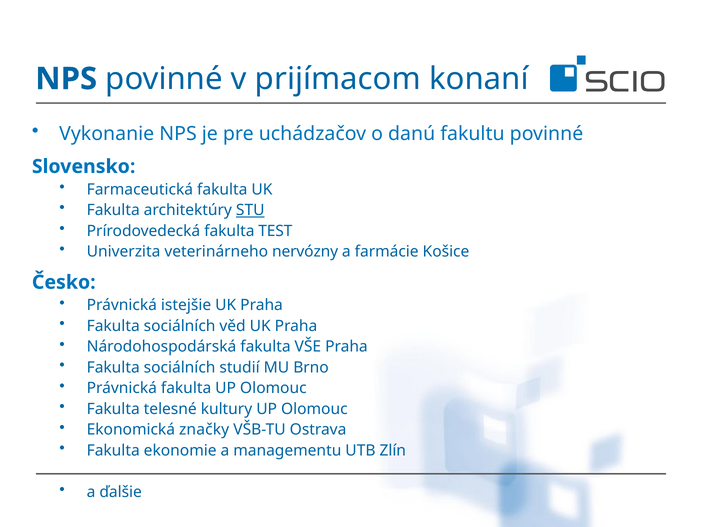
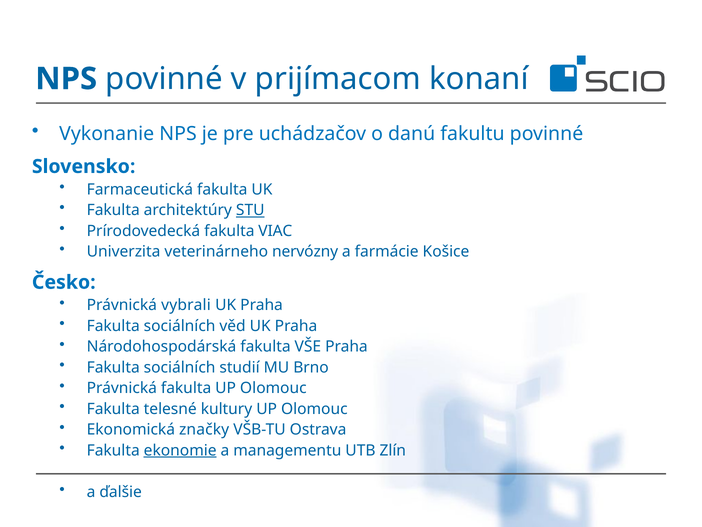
TEST: TEST -> VIAC
istejšie: istejšie -> vybrali
ekonomie underline: none -> present
